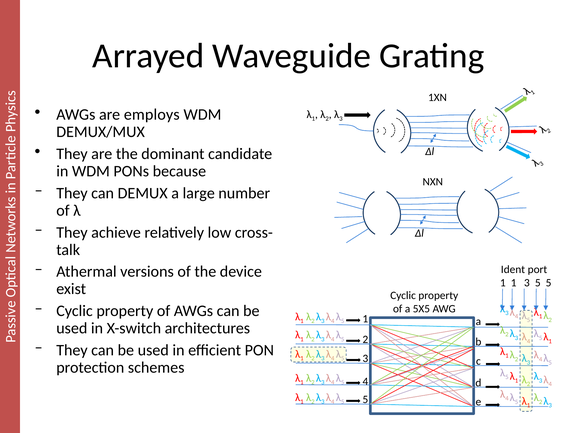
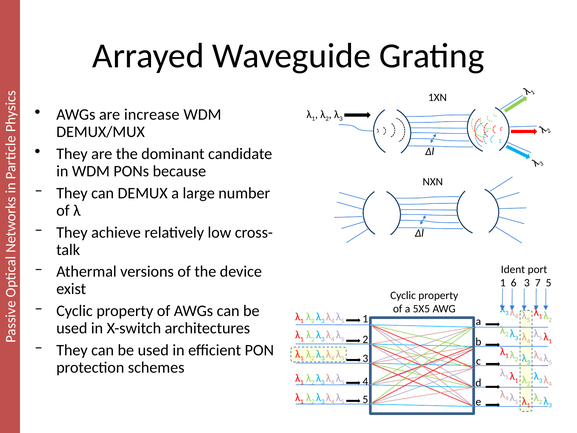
employs: employs -> increase
1 1: 1 -> 6
3 5: 5 -> 7
